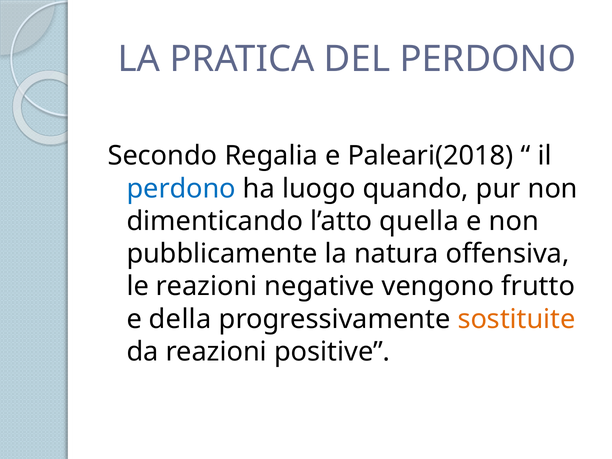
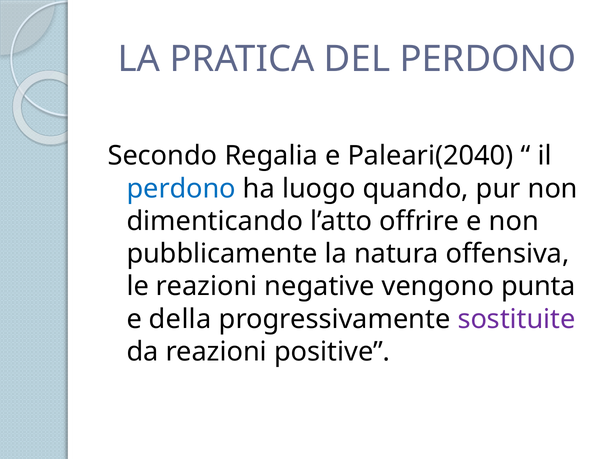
Paleari(2018: Paleari(2018 -> Paleari(2040
quella: quella -> offrire
frutto: frutto -> punta
sostituite colour: orange -> purple
